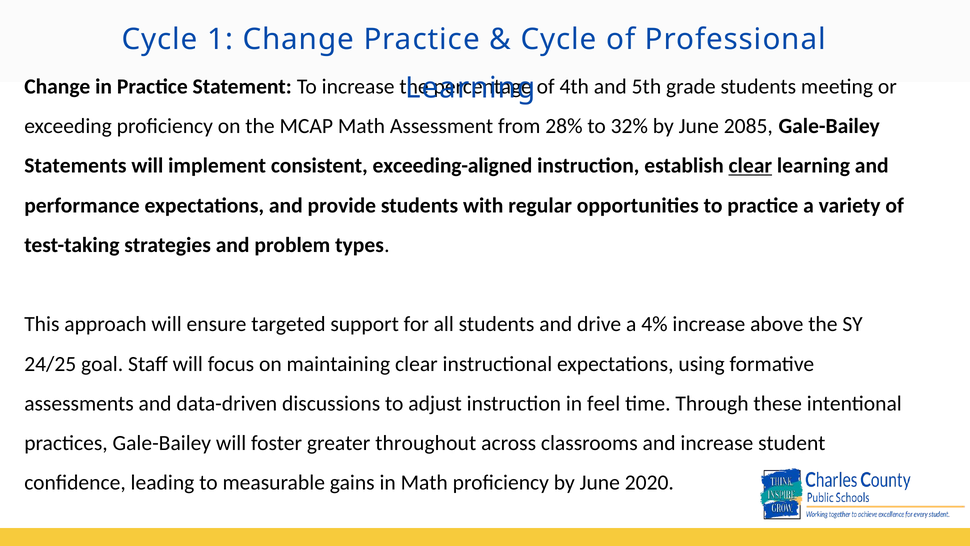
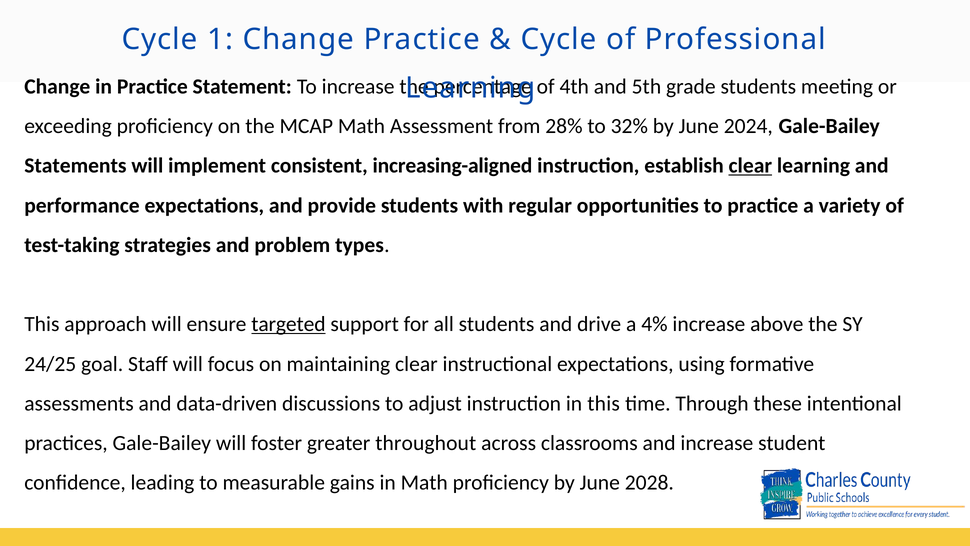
2085: 2085 -> 2024
exceeding-aligned: exceeding-aligned -> increasing-aligned
targeted underline: none -> present
in feel: feel -> this
2020: 2020 -> 2028
